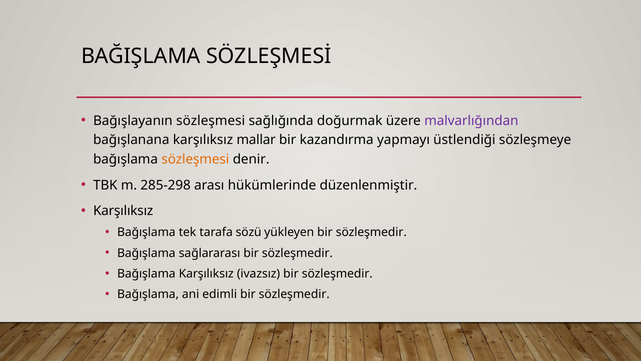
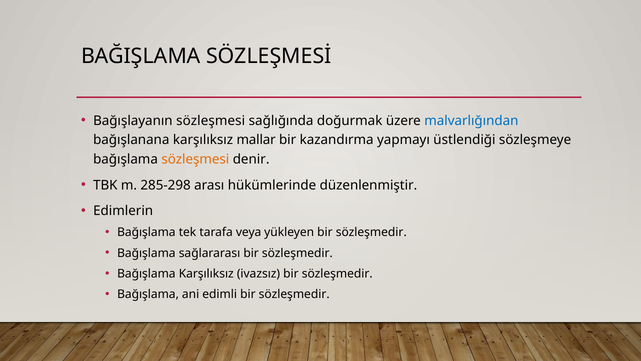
malvarlığından colour: purple -> blue
Karşılıksız at (123, 211): Karşılıksız -> Edimlerin
sözü: sözü -> veya
